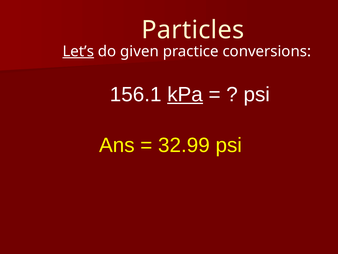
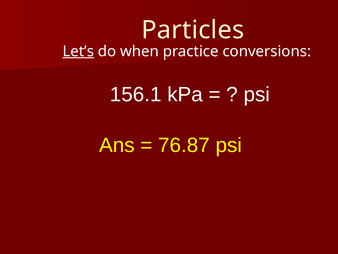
given: given -> when
kPa underline: present -> none
32.99: 32.99 -> 76.87
